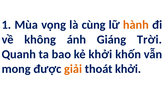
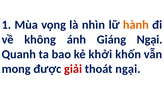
cùng: cùng -> nhìn
Giáng Trời: Trời -> Ngại
giải colour: orange -> red
thoát khởi: khởi -> ngại
